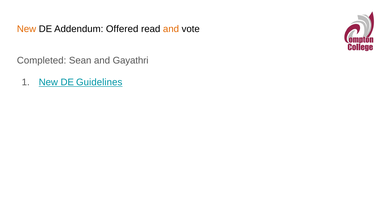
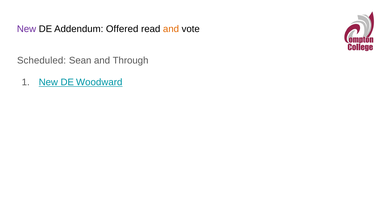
New at (27, 29) colour: orange -> purple
Completed: Completed -> Scheduled
Gayathri: Gayathri -> Through
Guidelines: Guidelines -> Woodward
